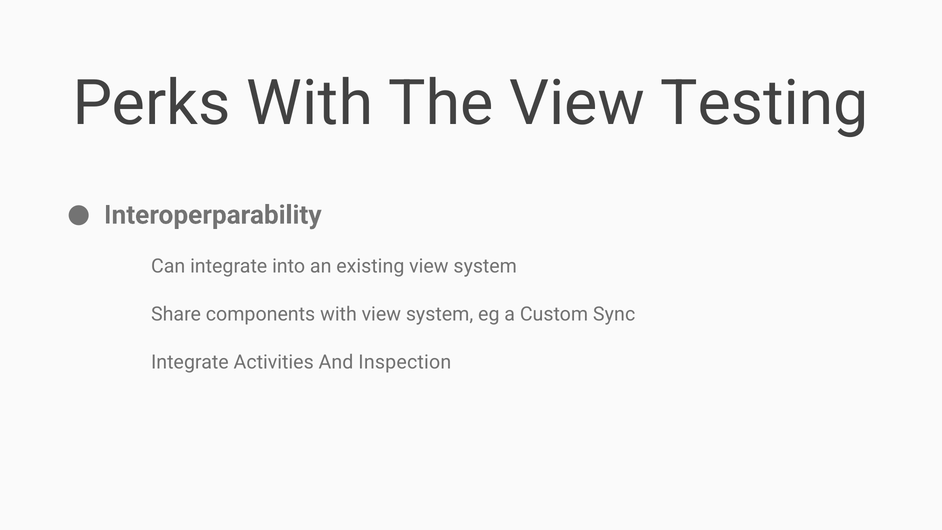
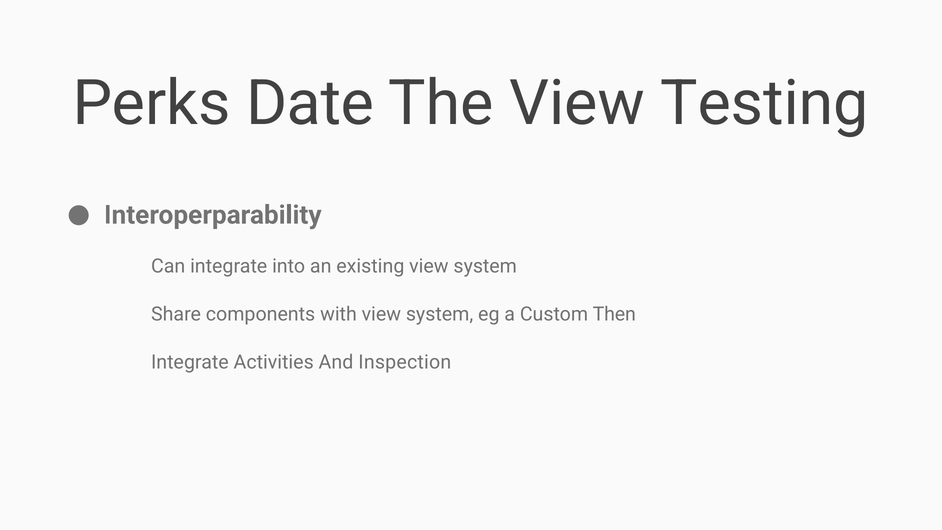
Perks With: With -> Date
Sync: Sync -> Then
